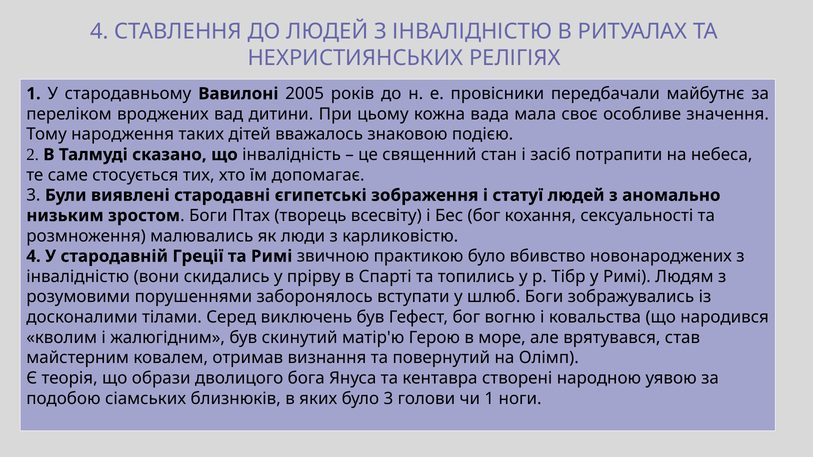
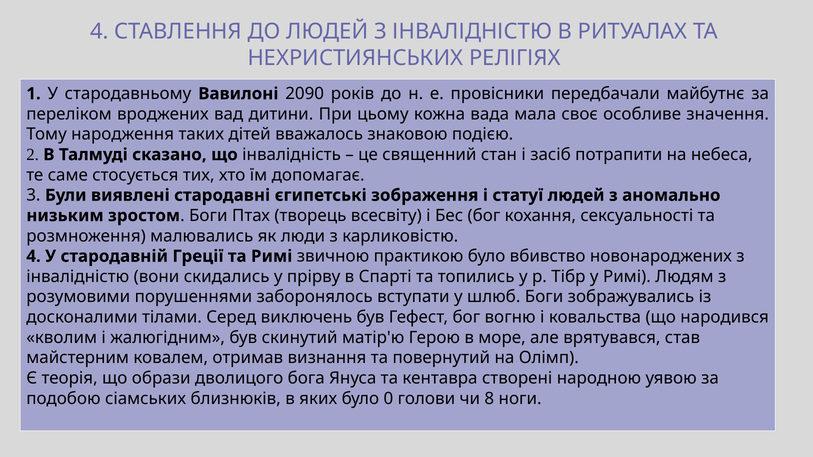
2005: 2005 -> 2090
було 3: 3 -> 0
чи 1: 1 -> 8
